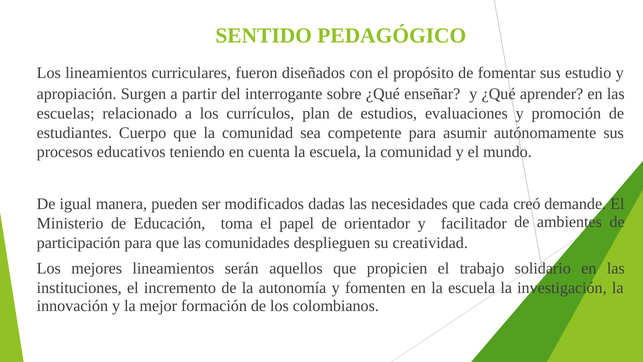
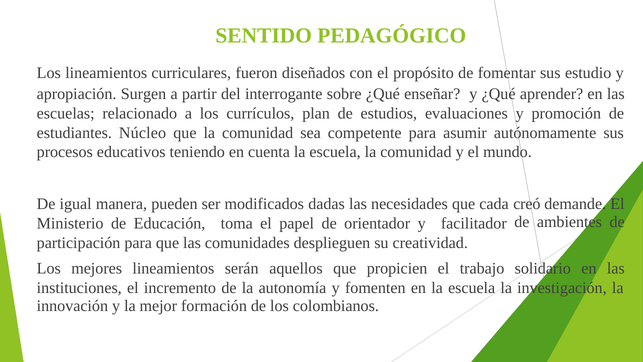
Cuerpo: Cuerpo -> Núcleo
